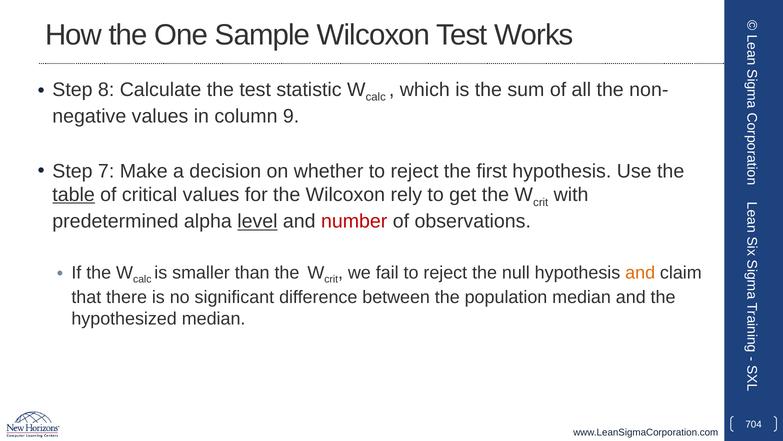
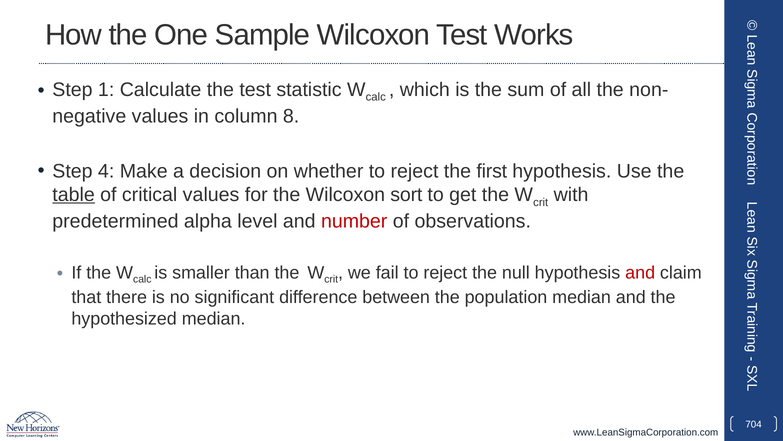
8: 8 -> 1
9: 9 -> 8
7: 7 -> 4
rely: rely -> sort
level underline: present -> none
and at (640, 272) colour: orange -> red
